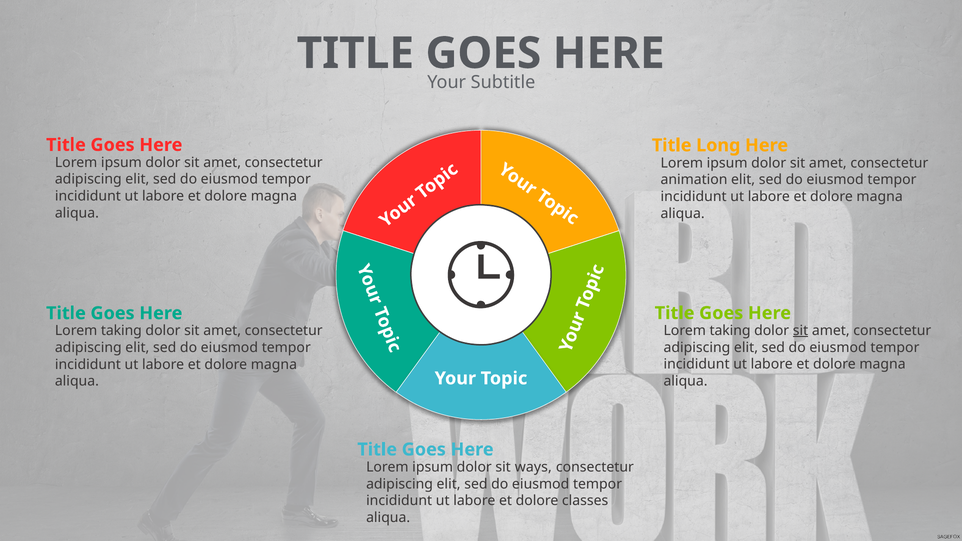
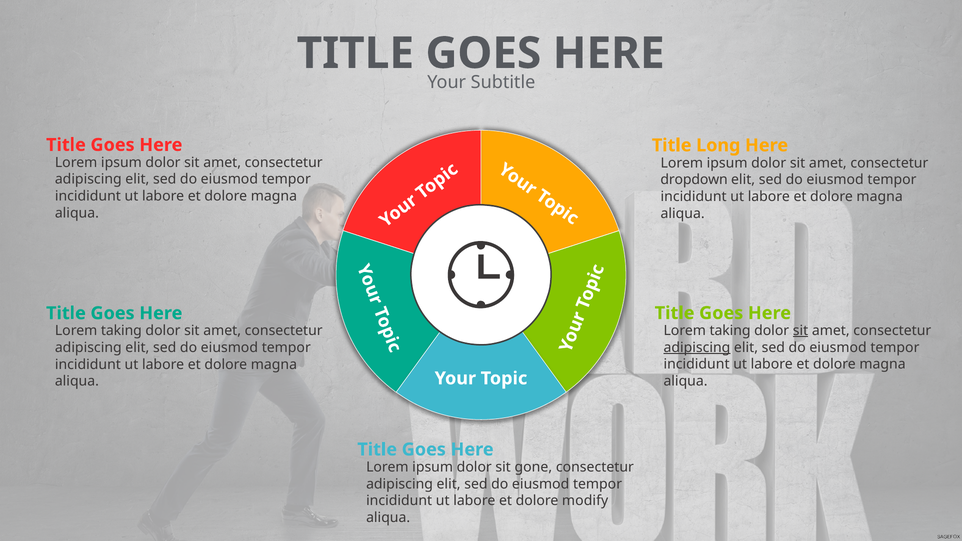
animation: animation -> dropdown
adipiscing at (697, 348) underline: none -> present
ways: ways -> gone
classes: classes -> modify
